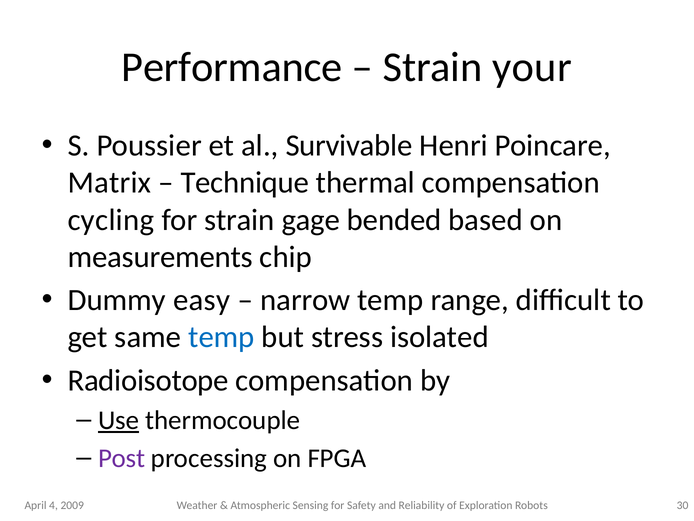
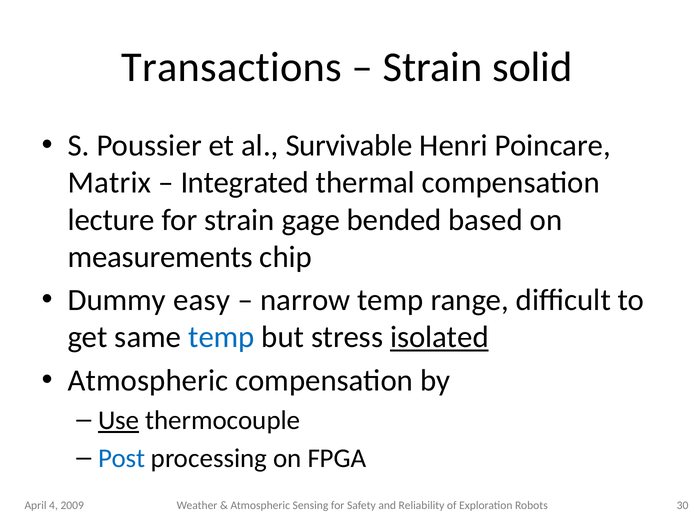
Performance: Performance -> Transactions
your: your -> solid
Technique: Technique -> Integrated
cycling: cycling -> lecture
isolated underline: none -> present
Radioisotope at (148, 380): Radioisotope -> Atmospheric
Post colour: purple -> blue
